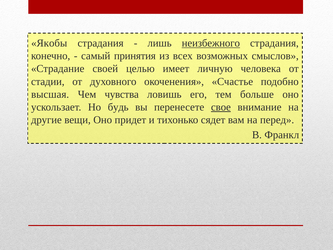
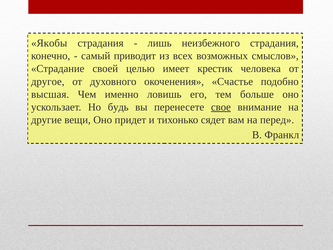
неизбежного underline: present -> none
принятия: принятия -> приводит
личную: личную -> крестик
стадии: стадии -> другое
чувства: чувства -> именно
